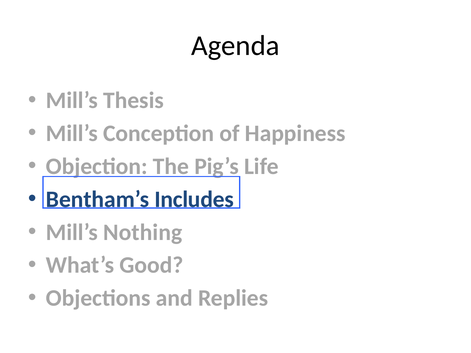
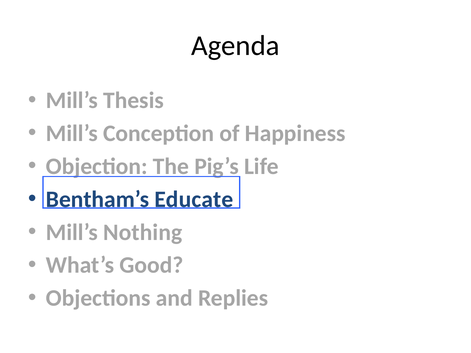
Includes: Includes -> Educate
